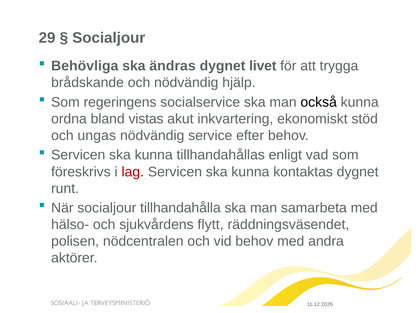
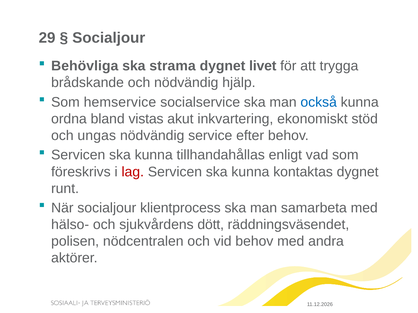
ändras: ändras -> strama
regeringens: regeringens -> hemservice
också colour: black -> blue
tillhandahålla: tillhandahålla -> klientprocess
flytt: flytt -> dött
